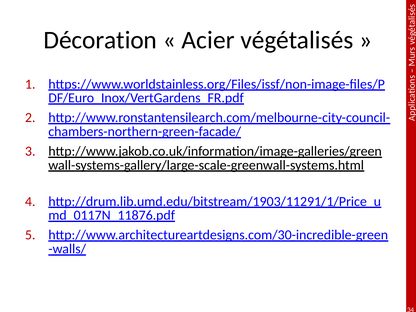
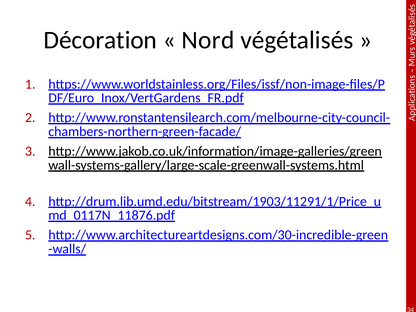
Acier: Acier -> Nord
